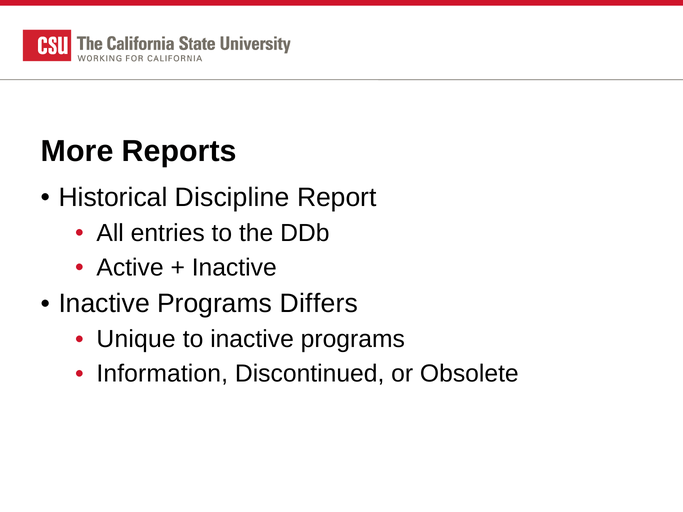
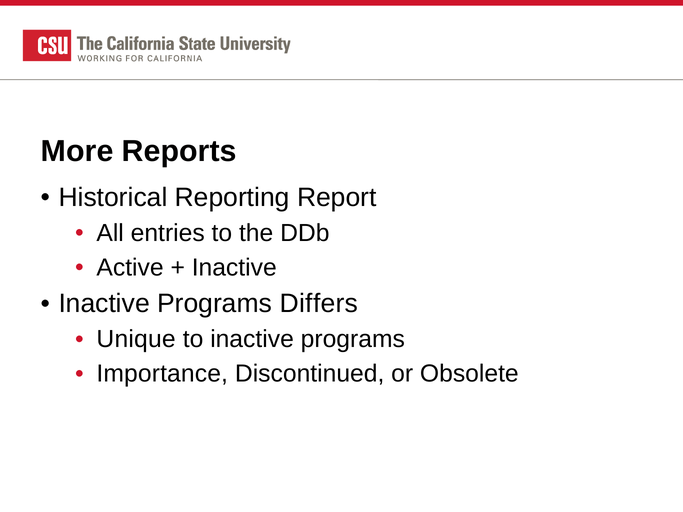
Discipline: Discipline -> Reporting
Information: Information -> Importance
